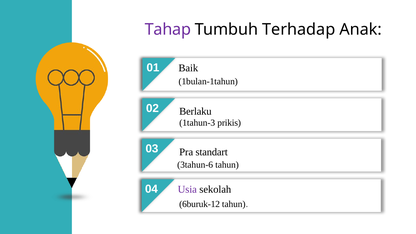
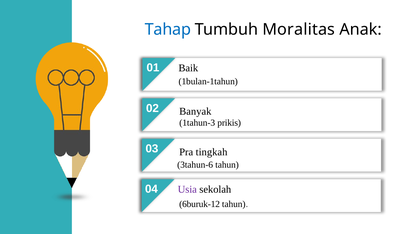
Tahap colour: purple -> blue
Terhadap: Terhadap -> Moralitas
Berlaku: Berlaku -> Banyak
standart: standart -> tingkah
